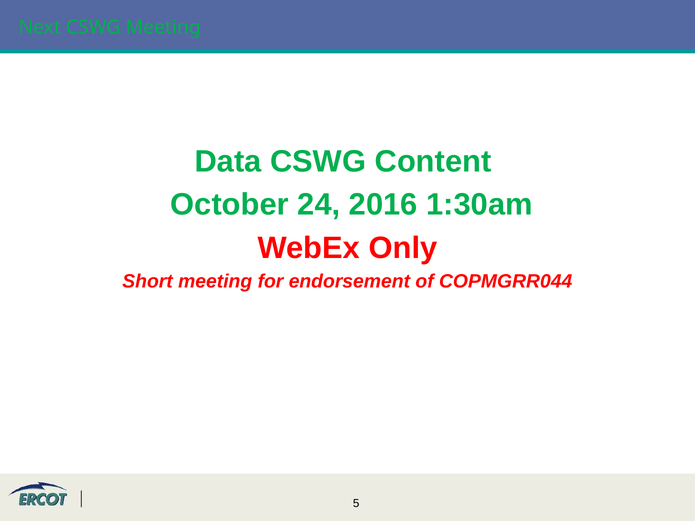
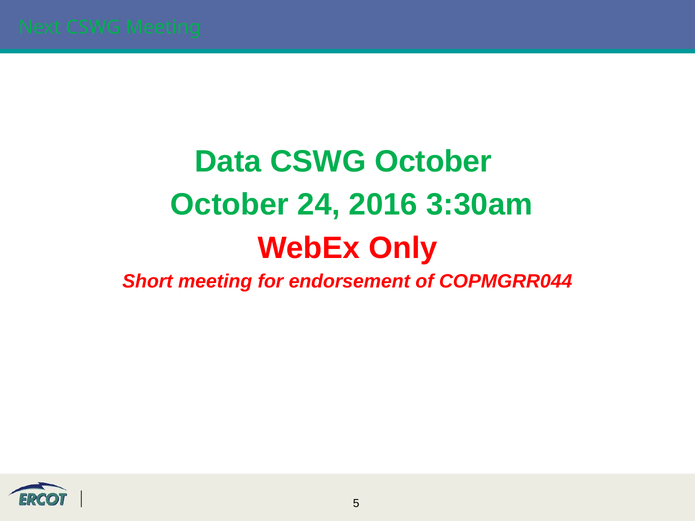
CSWG Content: Content -> October
1:30am: 1:30am -> 3:30am
